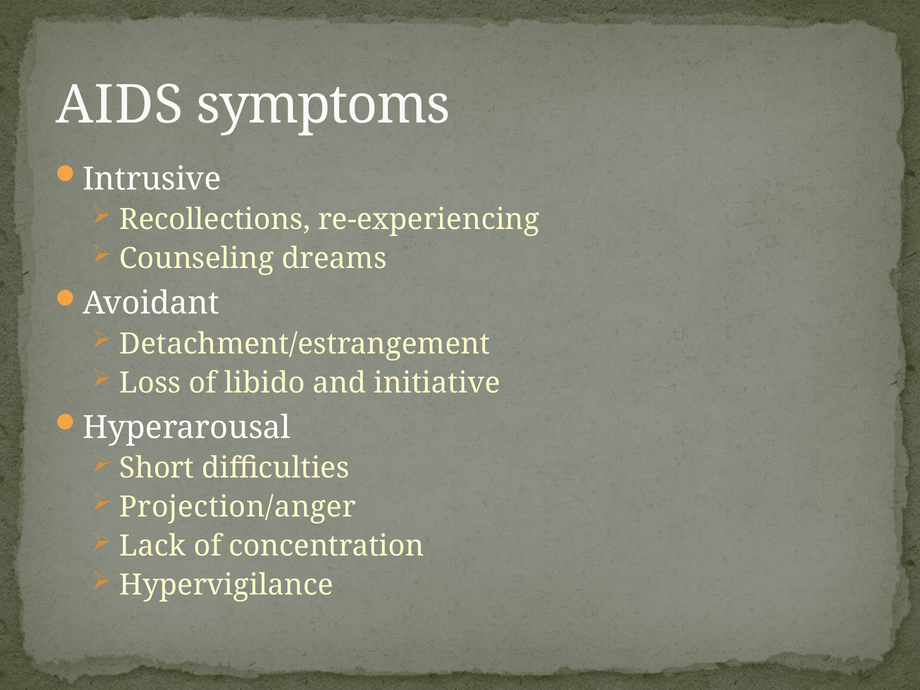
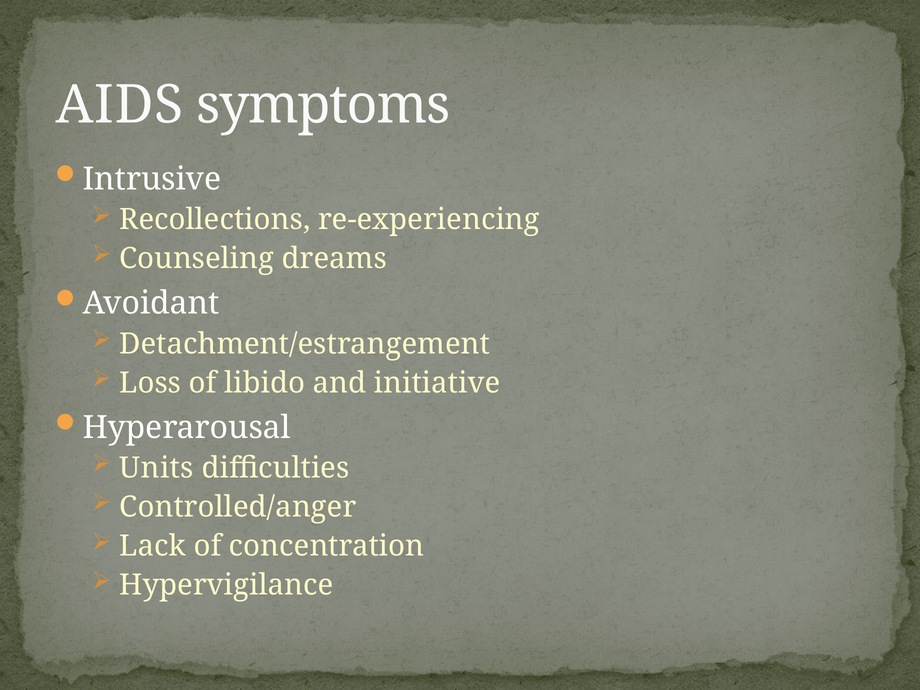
Short: Short -> Units
Projection/anger: Projection/anger -> Controlled/anger
